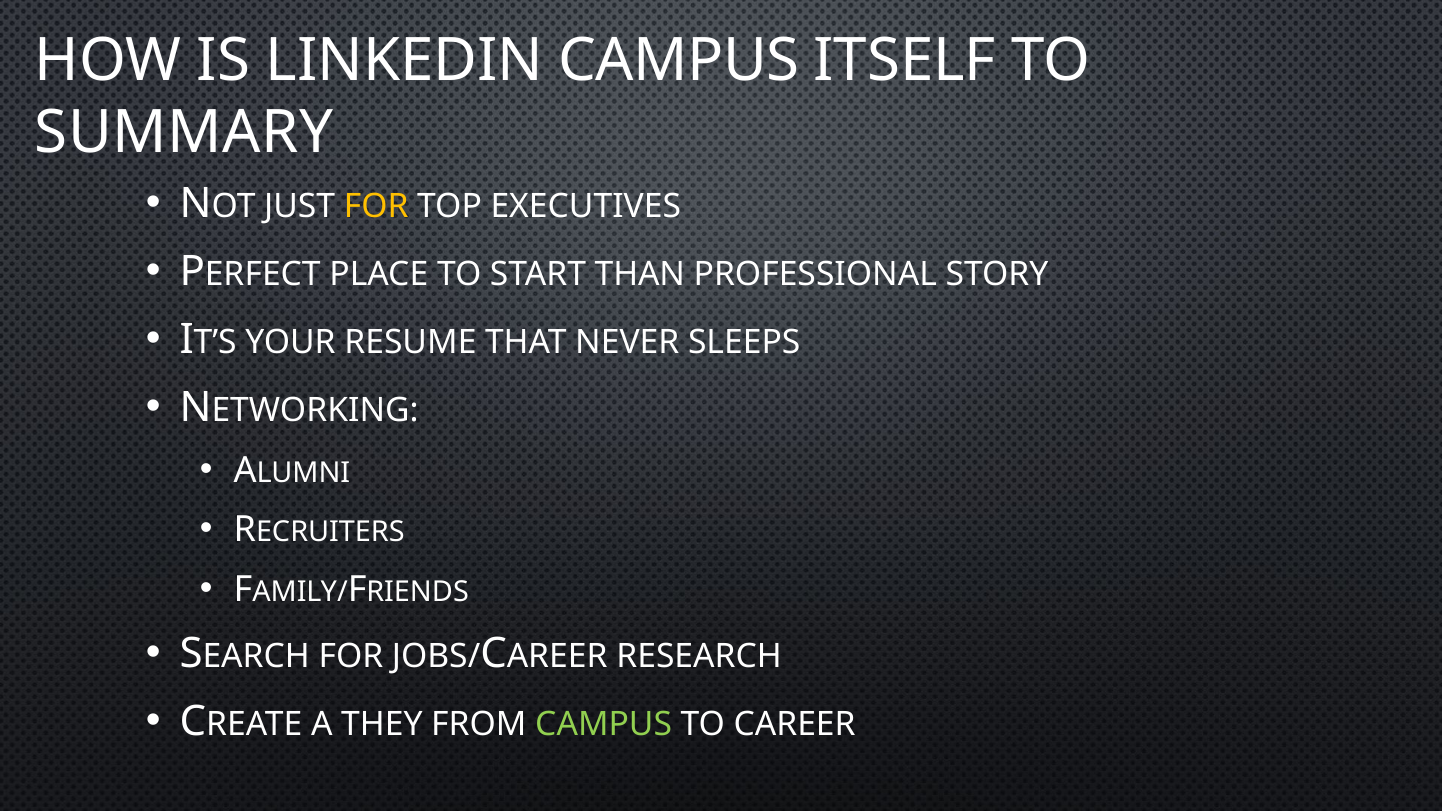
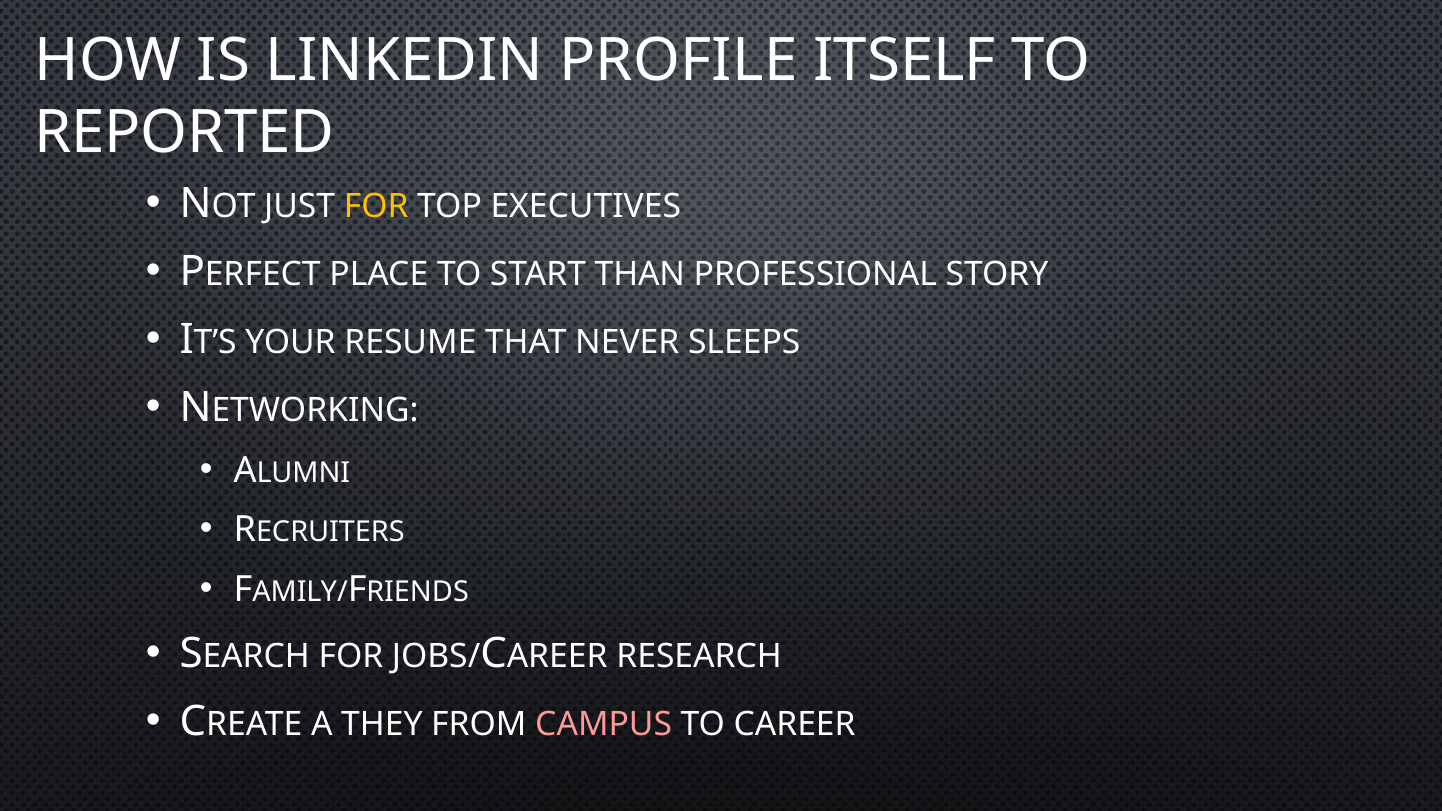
LINKEDIN CAMPUS: CAMPUS -> PROFILE
SUMMARY: SUMMARY -> REPORTED
CAMPUS at (604, 725) colour: light green -> pink
